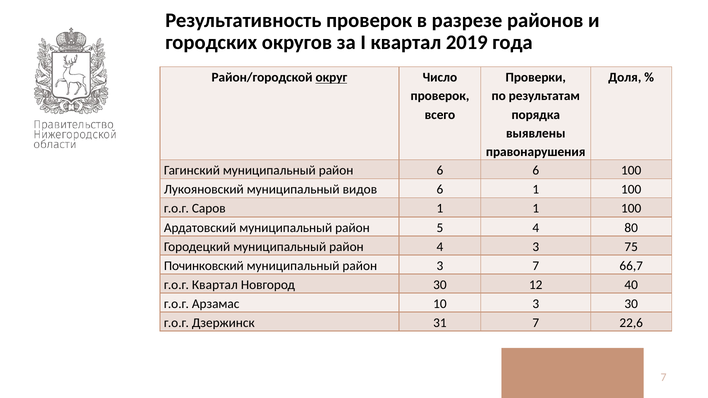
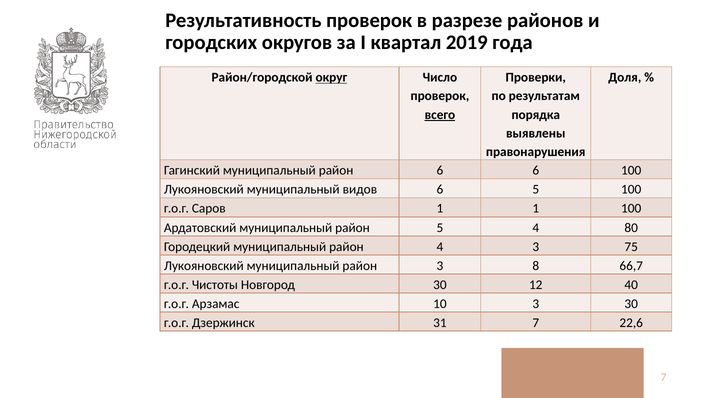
всего underline: none -> present
6 1: 1 -> 5
Починковский at (204, 266): Починковский -> Лукояновский
3 7: 7 -> 8
г.о.г Квартал: Квартал -> Чистоты
